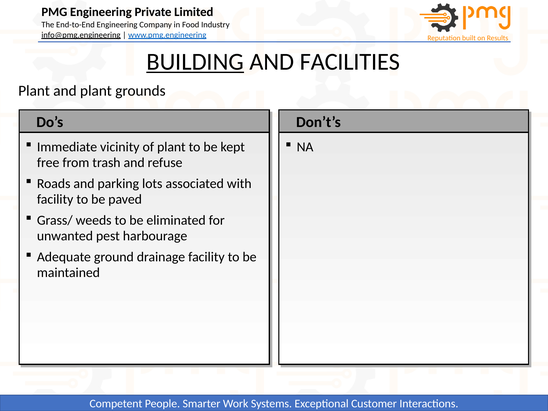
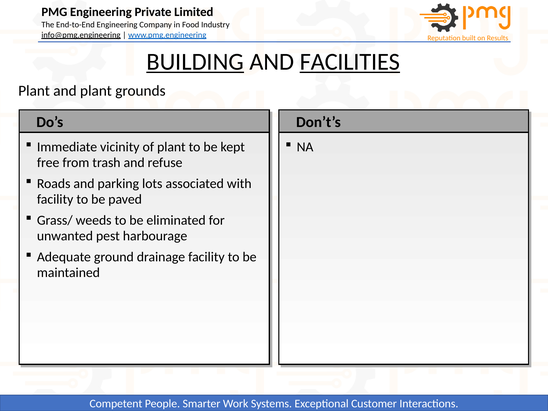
FACILITIES underline: none -> present
